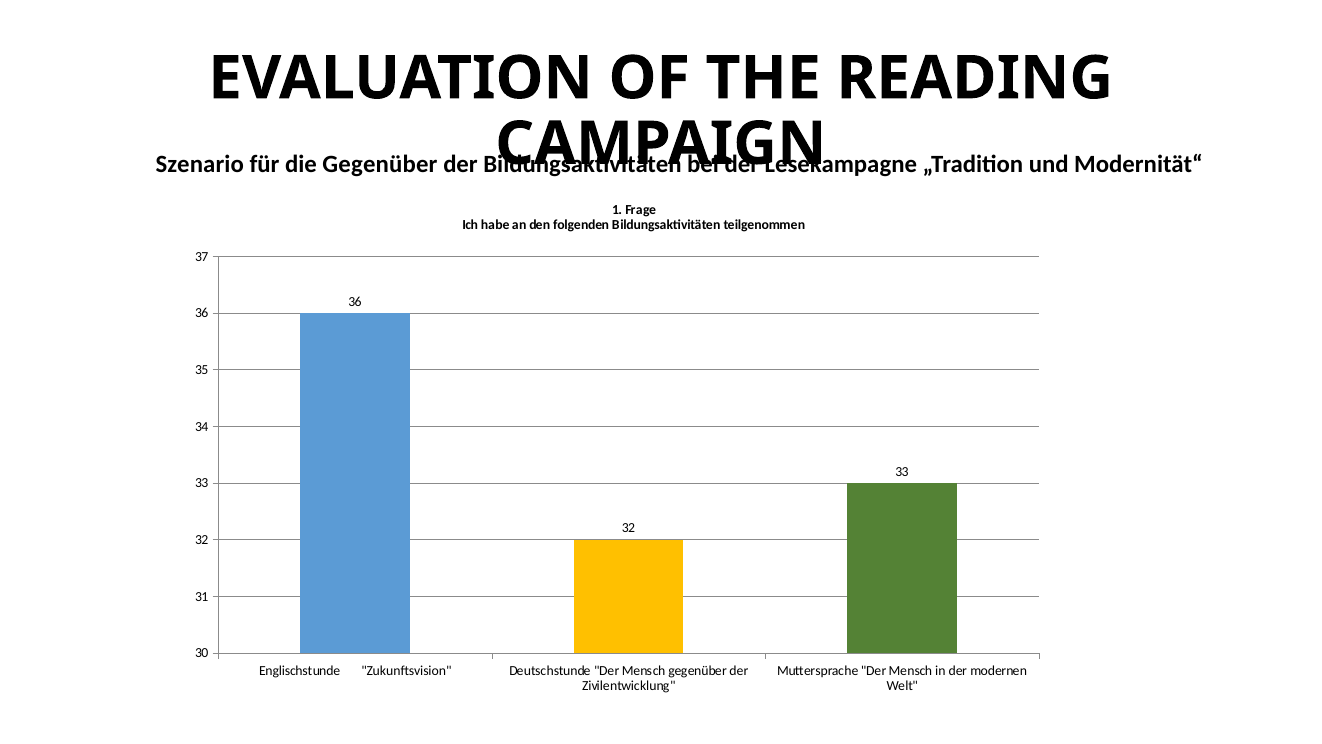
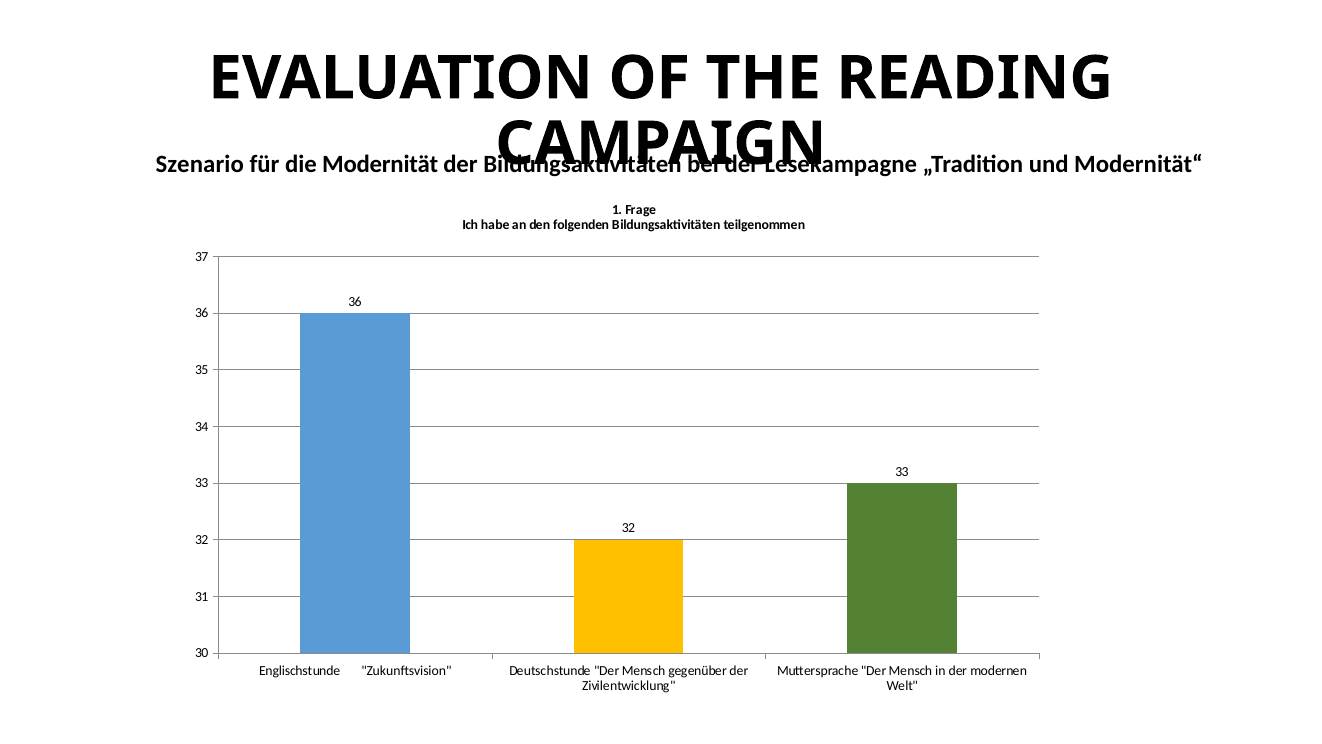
die Gegenüber: Gegenüber -> Modernität
